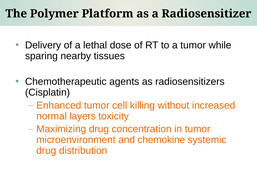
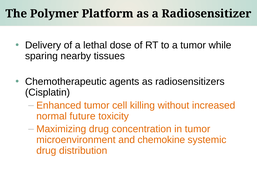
layers: layers -> future
